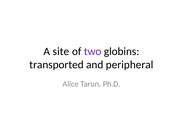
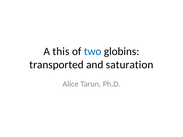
site: site -> this
two colour: purple -> blue
peripheral: peripheral -> saturation
